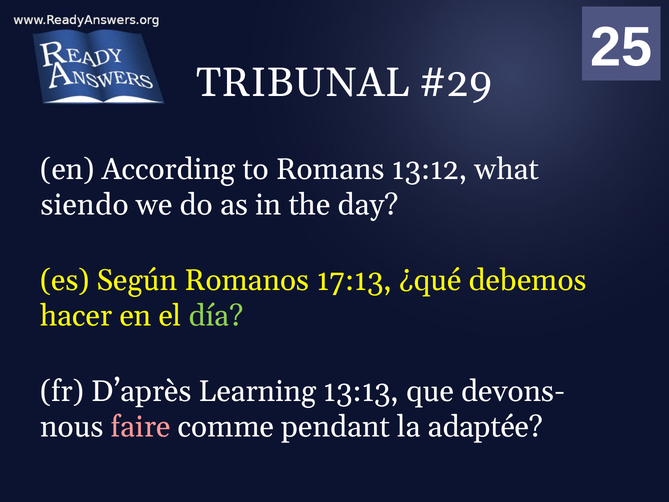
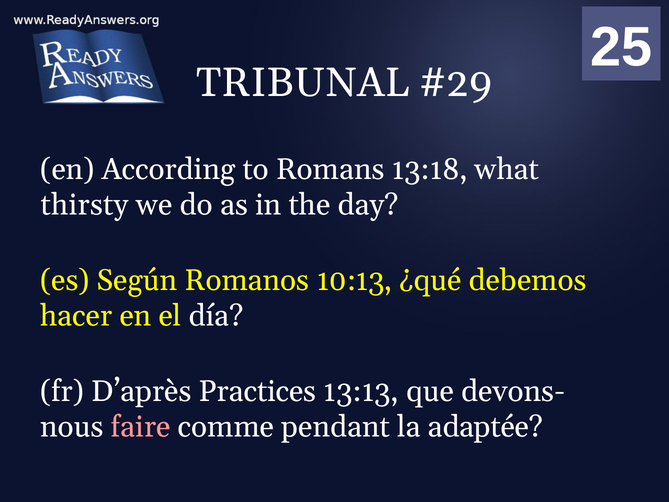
13:12: 13:12 -> 13:18
siendo: siendo -> thirsty
17:13: 17:13 -> 10:13
día colour: light green -> white
Learning: Learning -> Practices
